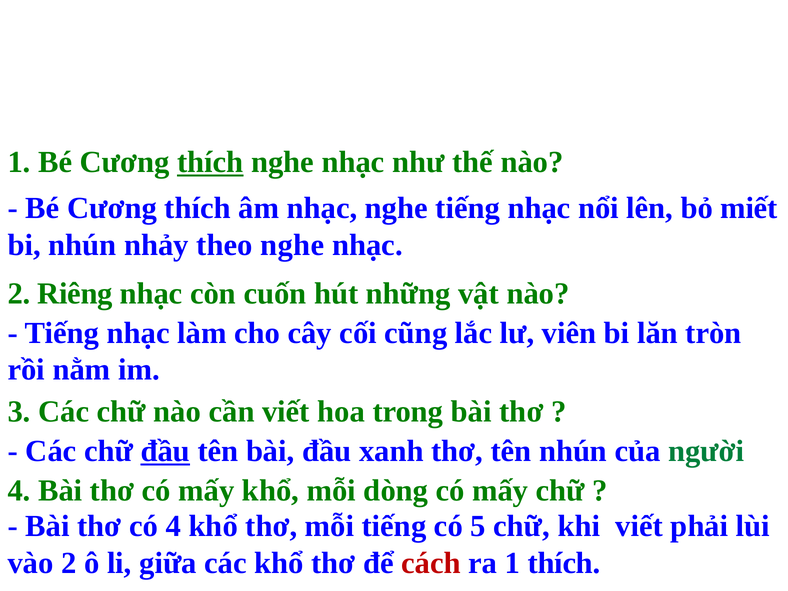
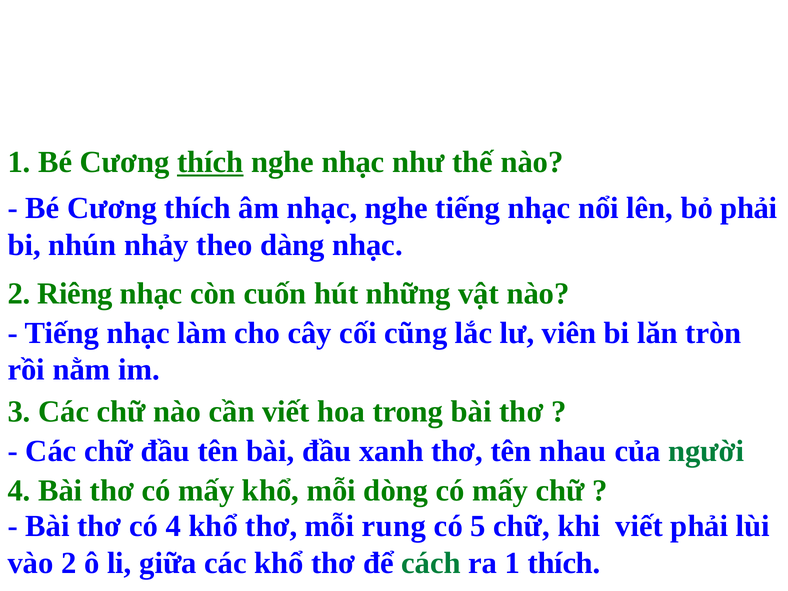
bỏ miết: miết -> phải
theo nghe: nghe -> dàng
đầu at (165, 451) underline: present -> none
tên nhún: nhún -> nhau
mỗi tiếng: tiếng -> rung
cách colour: red -> green
